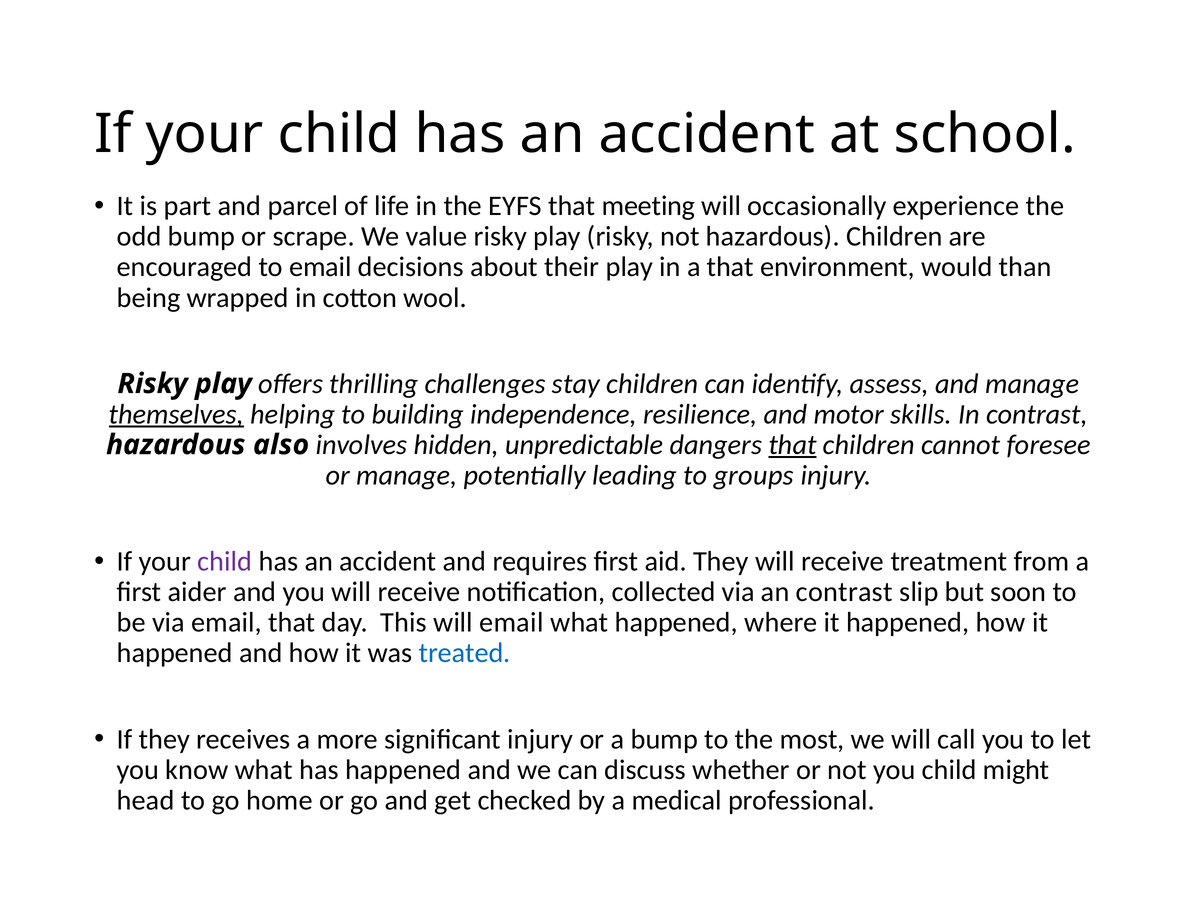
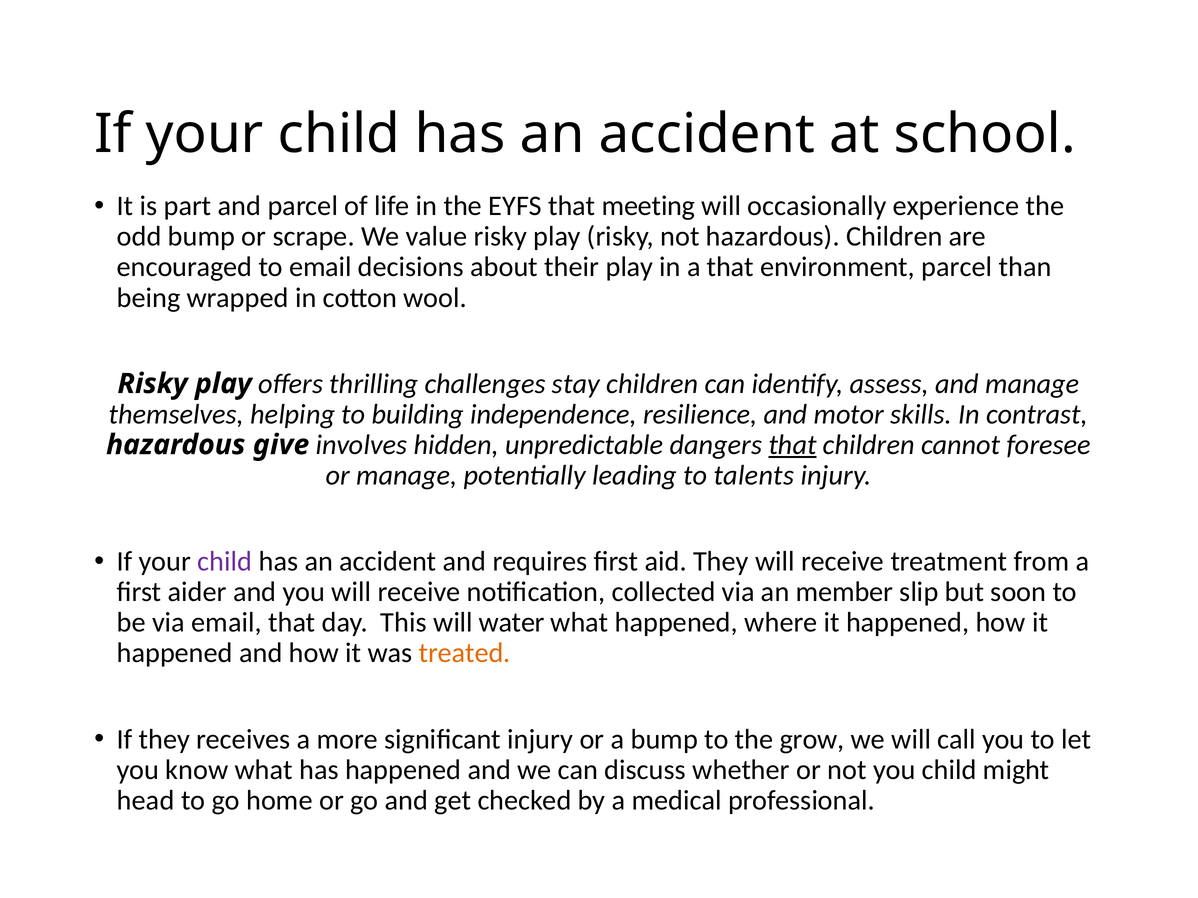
environment would: would -> parcel
themselves underline: present -> none
also: also -> give
groups: groups -> talents
an contrast: contrast -> member
will email: email -> water
treated colour: blue -> orange
most: most -> grow
